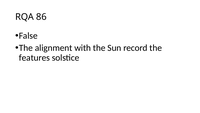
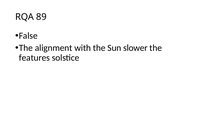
86: 86 -> 89
record: record -> slower
